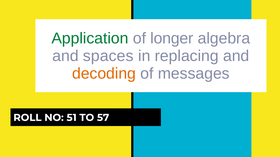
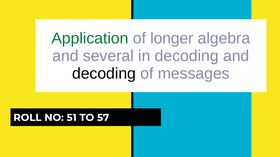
spaces: spaces -> several
in replacing: replacing -> decoding
decoding at (104, 74) colour: orange -> black
